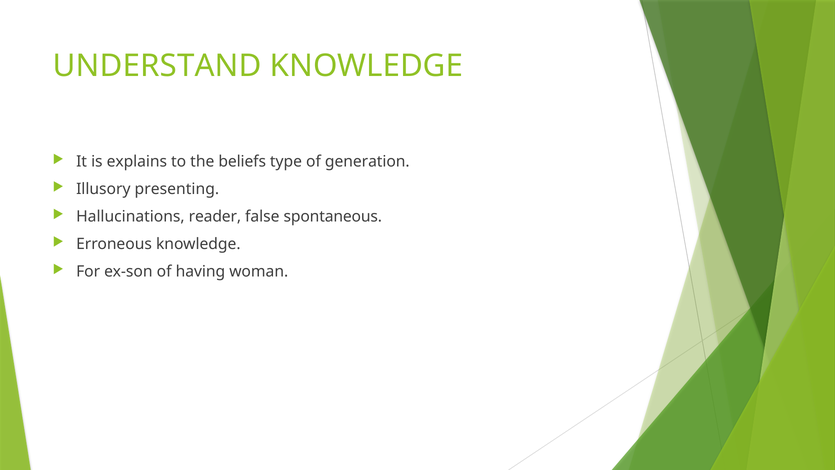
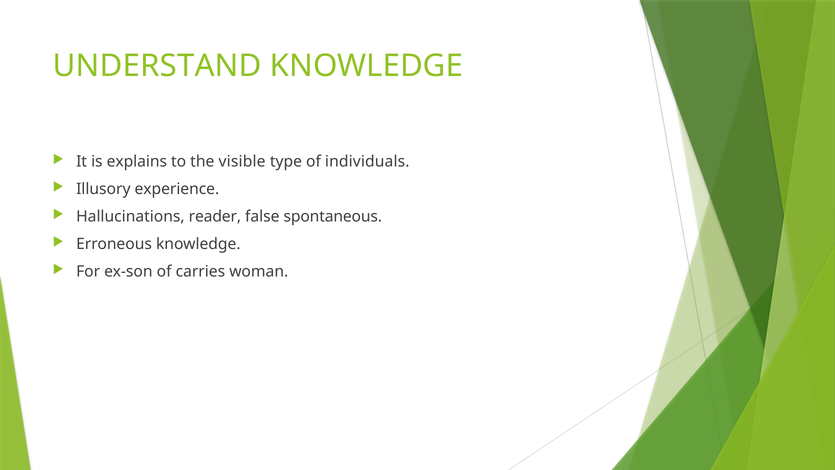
beliefs: beliefs -> visible
generation: generation -> individuals
presenting: presenting -> experience
having: having -> carries
